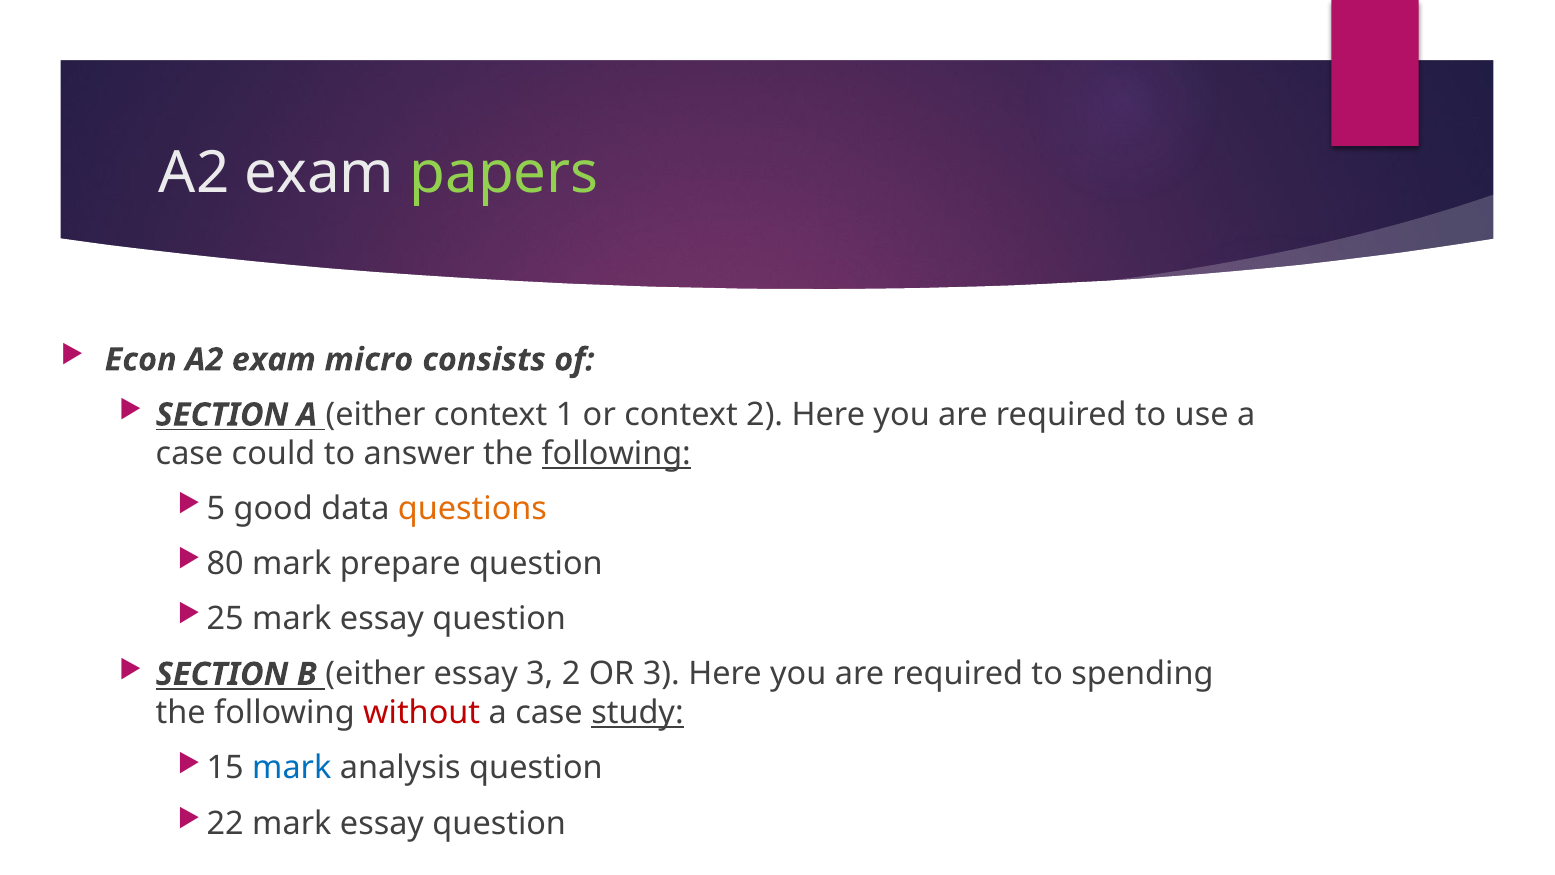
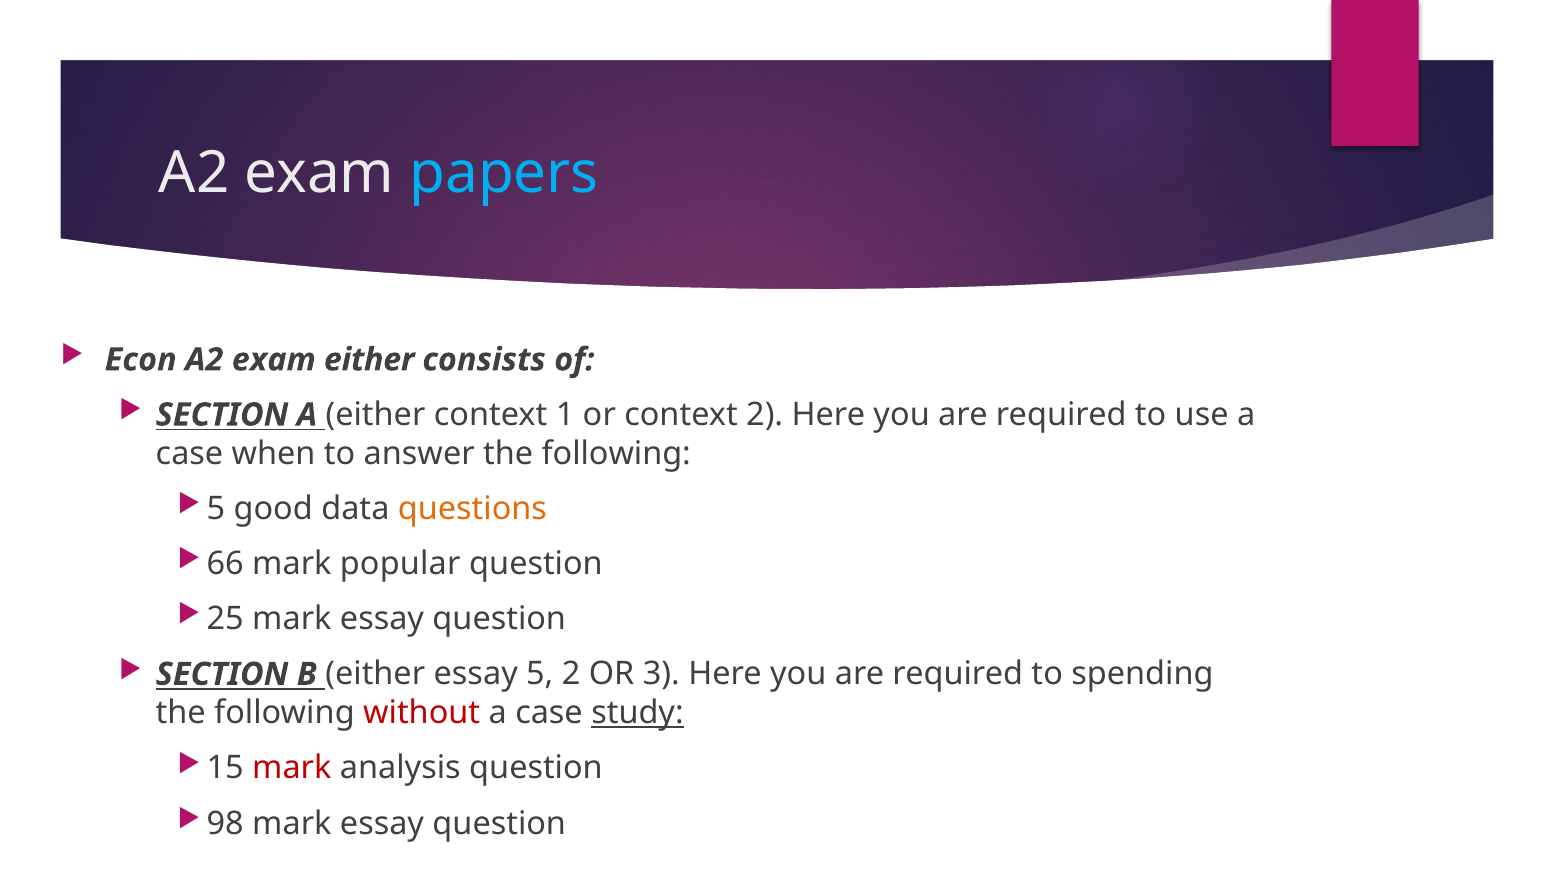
papers colour: light green -> light blue
exam micro: micro -> either
could: could -> when
following at (616, 454) underline: present -> none
80: 80 -> 66
prepare: prepare -> popular
essay 3: 3 -> 5
mark at (292, 768) colour: blue -> red
22: 22 -> 98
